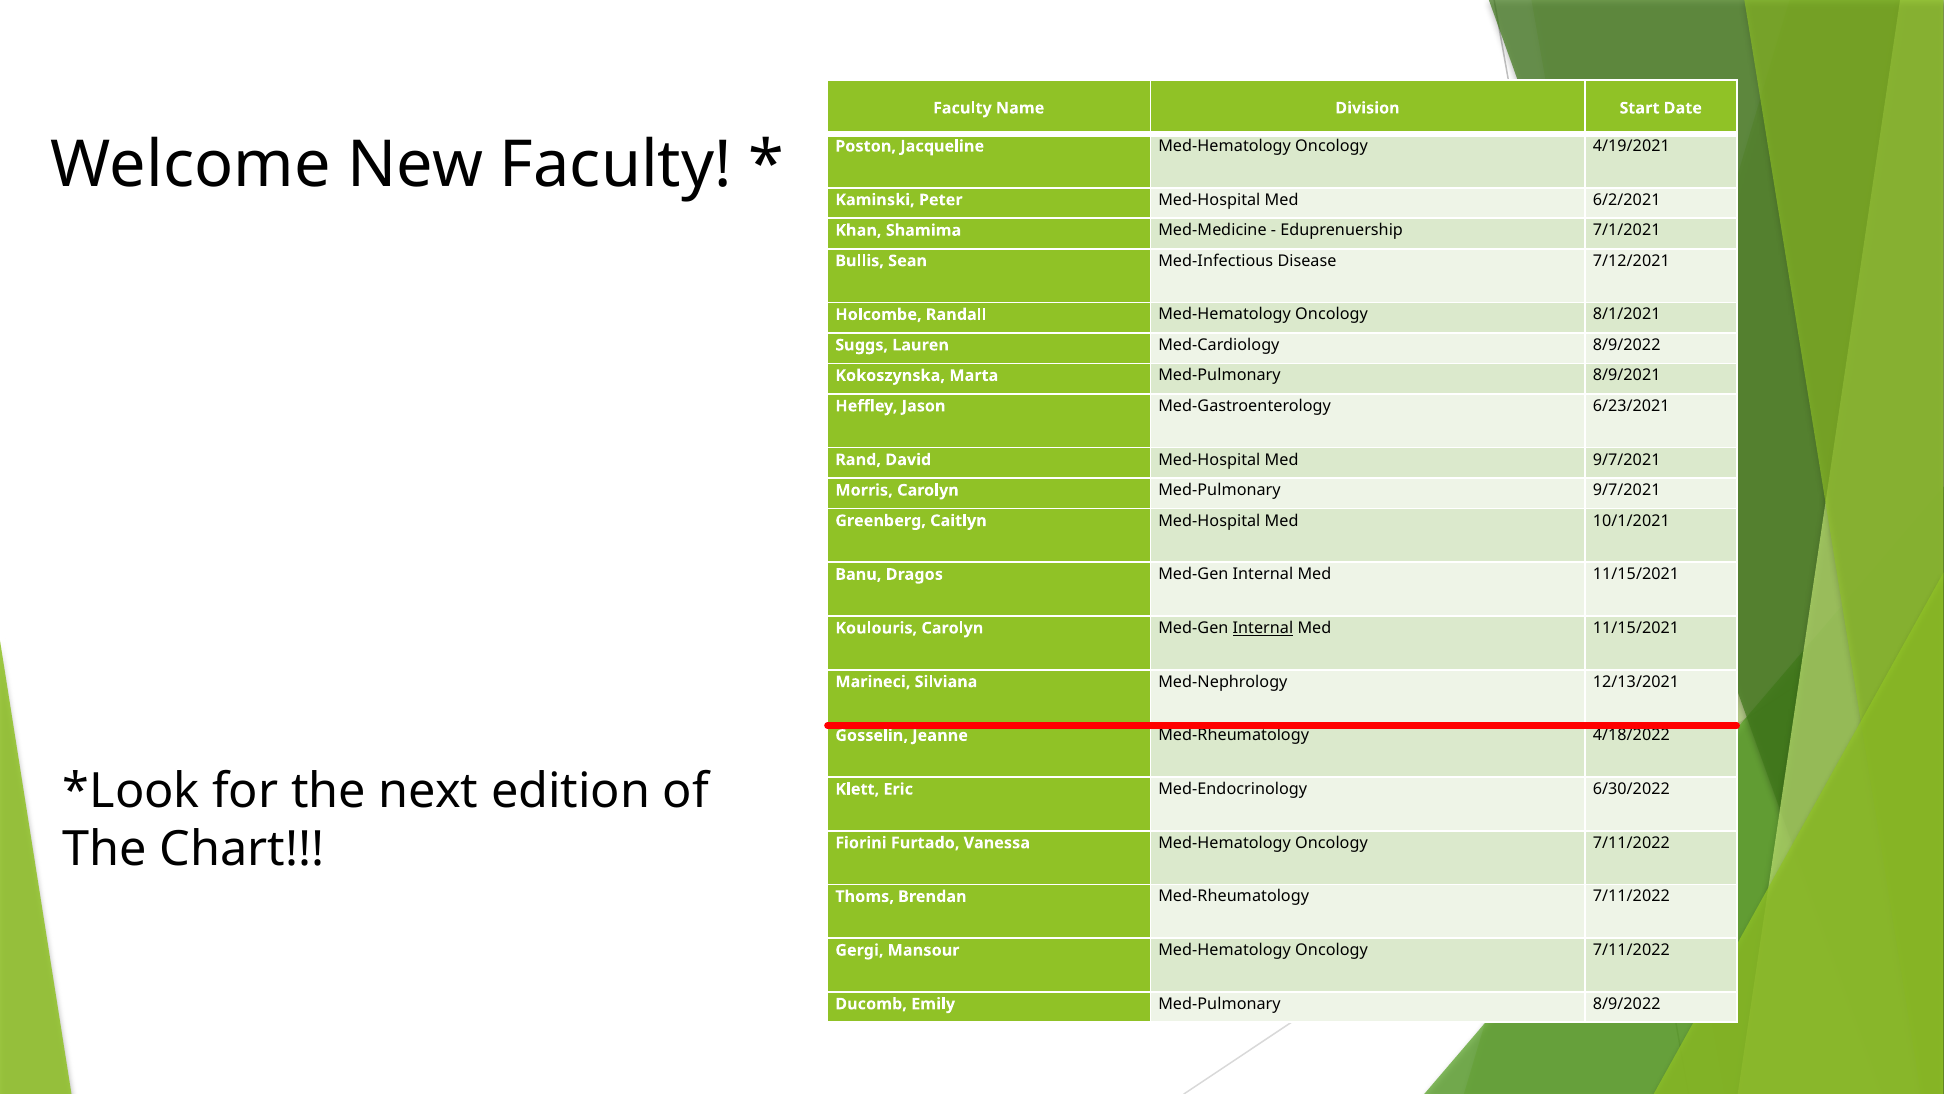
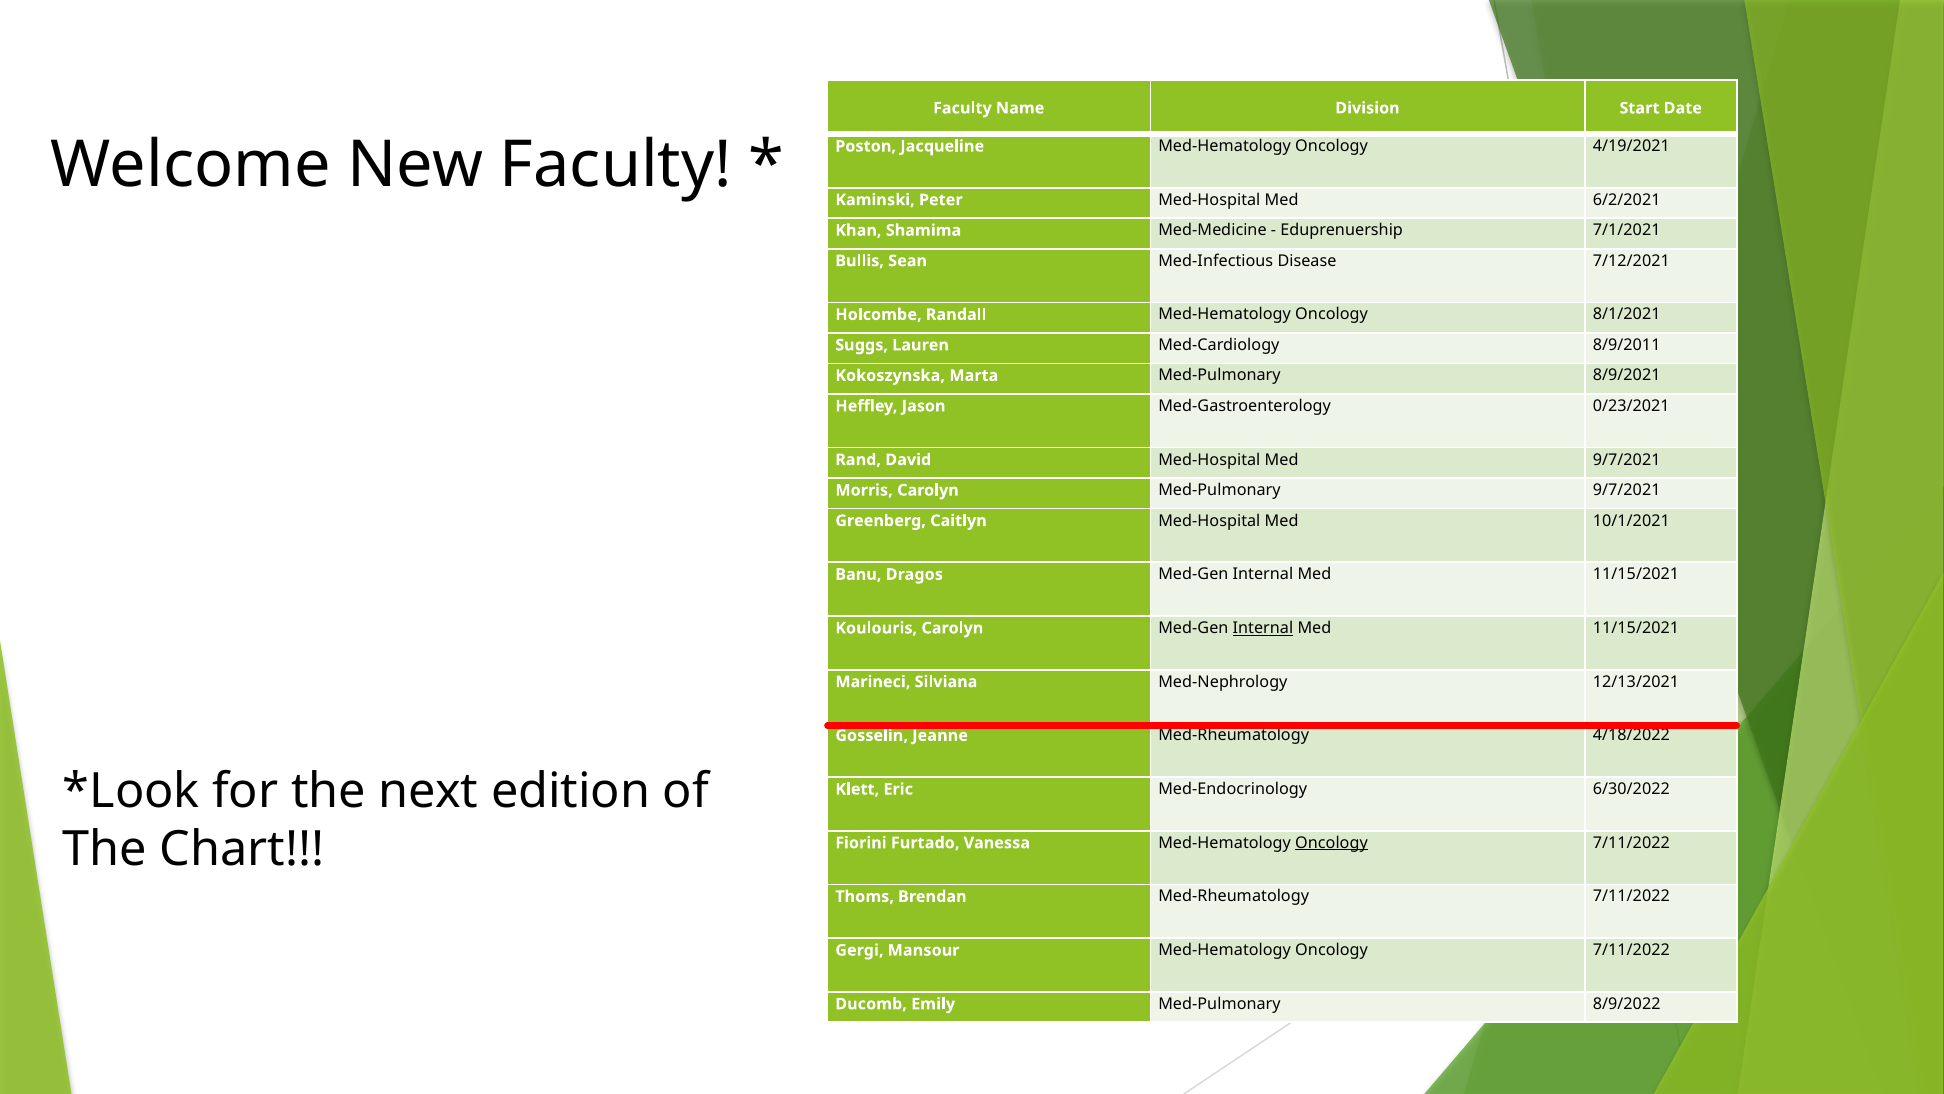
Med-Cardiology 8/9/2022: 8/9/2022 -> 8/9/2011
6/23/2021: 6/23/2021 -> 0/23/2021
Oncology at (1332, 843) underline: none -> present
